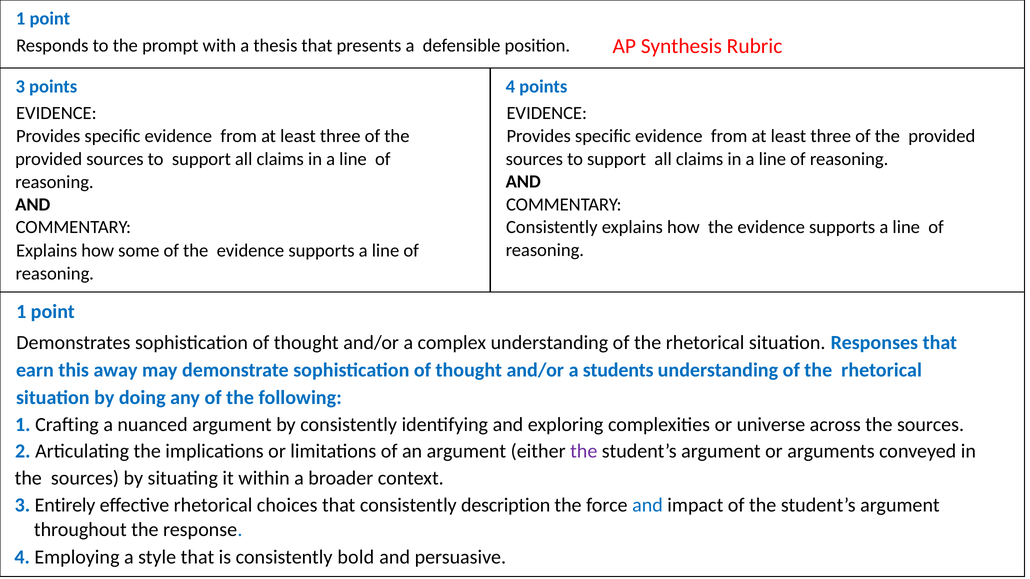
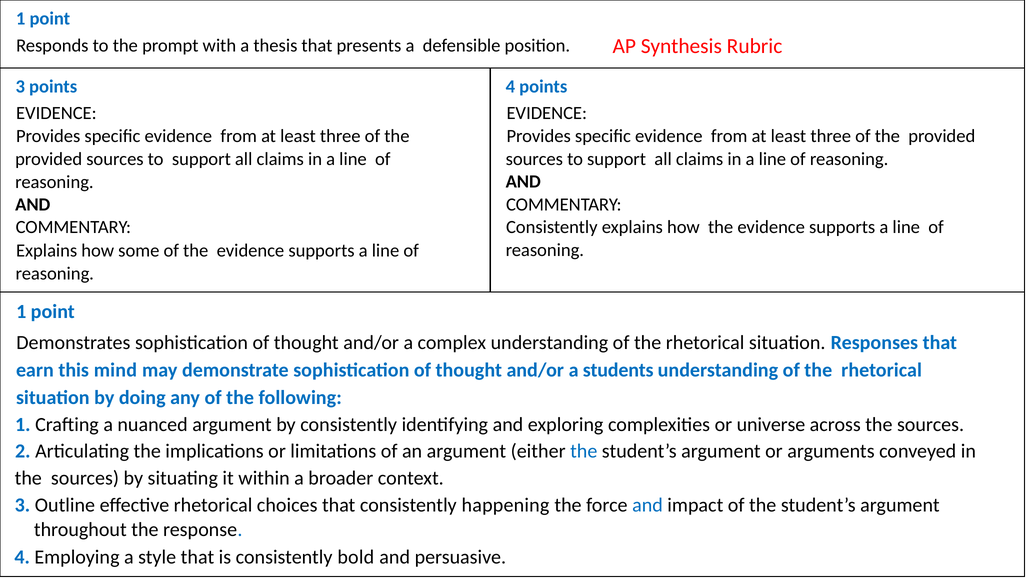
away: away -> mind
the at (584, 452) colour: purple -> blue
Entirely: Entirely -> Outline
description: description -> happening
